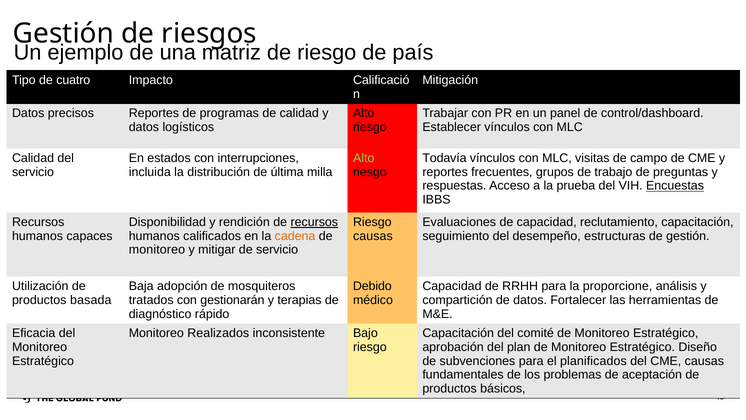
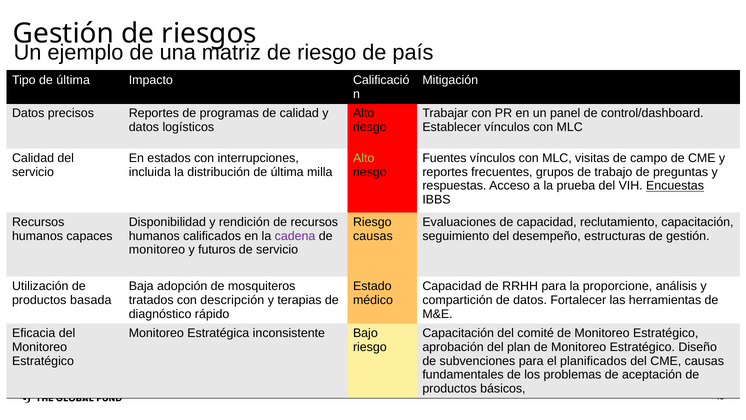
Tipo de cuatro: cuatro -> última
Todavía: Todavía -> Fuentes
recursos at (314, 222) underline: present -> none
cadena colour: orange -> purple
mitigar: mitigar -> futuros
Debido: Debido -> Estado
gestionarán: gestionarán -> descripción
Realizados: Realizados -> Estratégica
